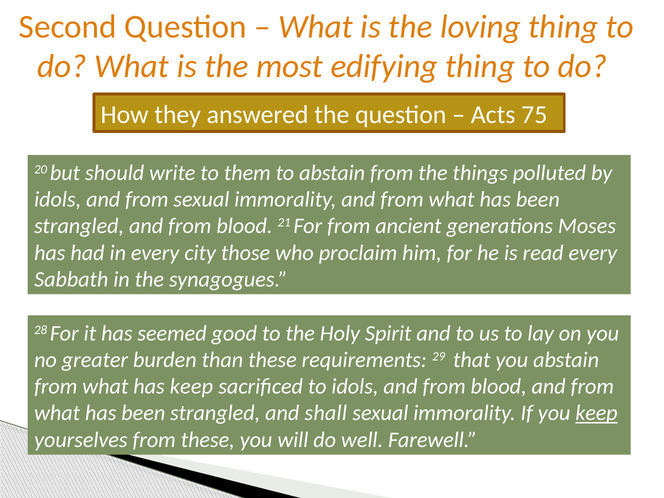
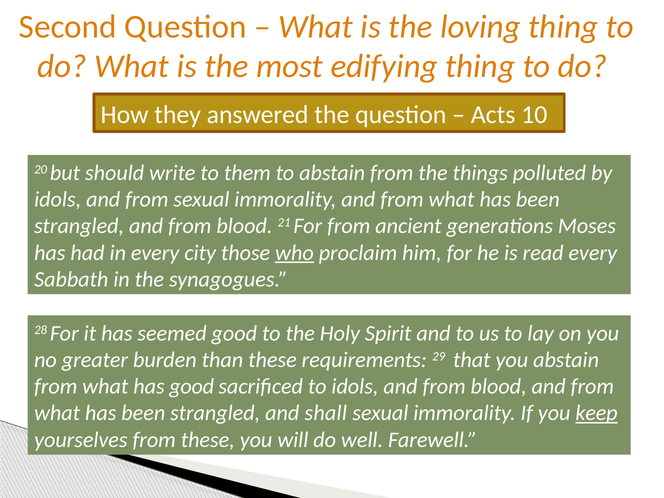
75: 75 -> 10
who underline: none -> present
has keep: keep -> good
